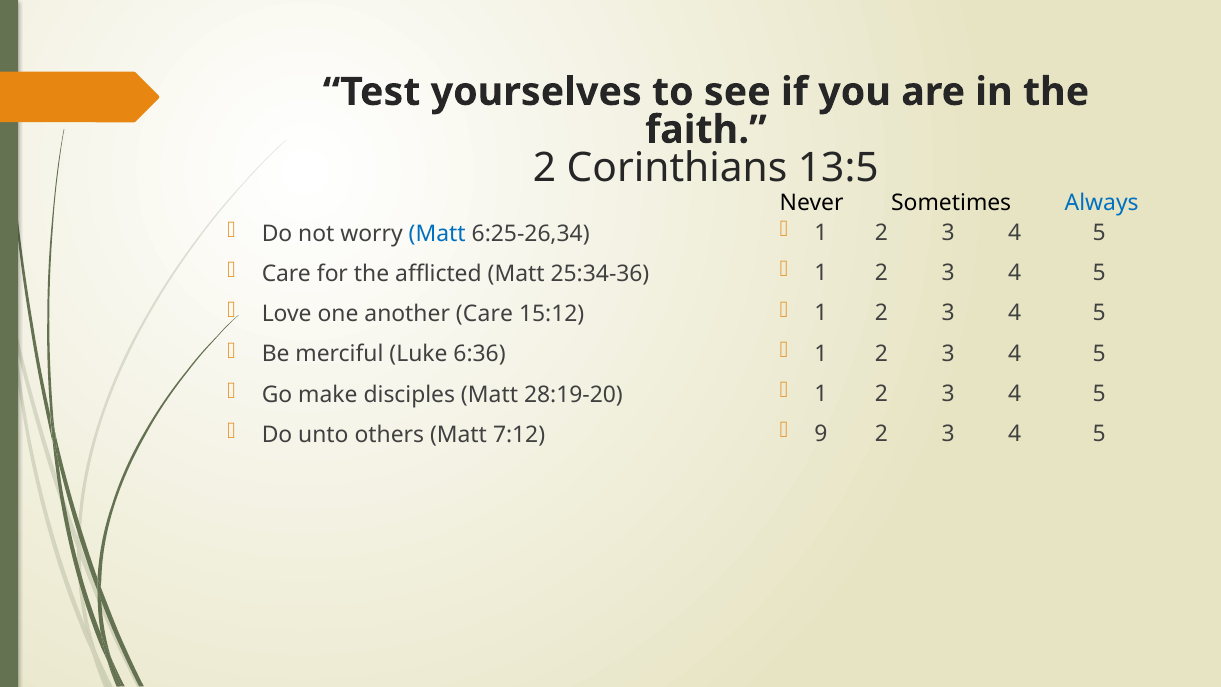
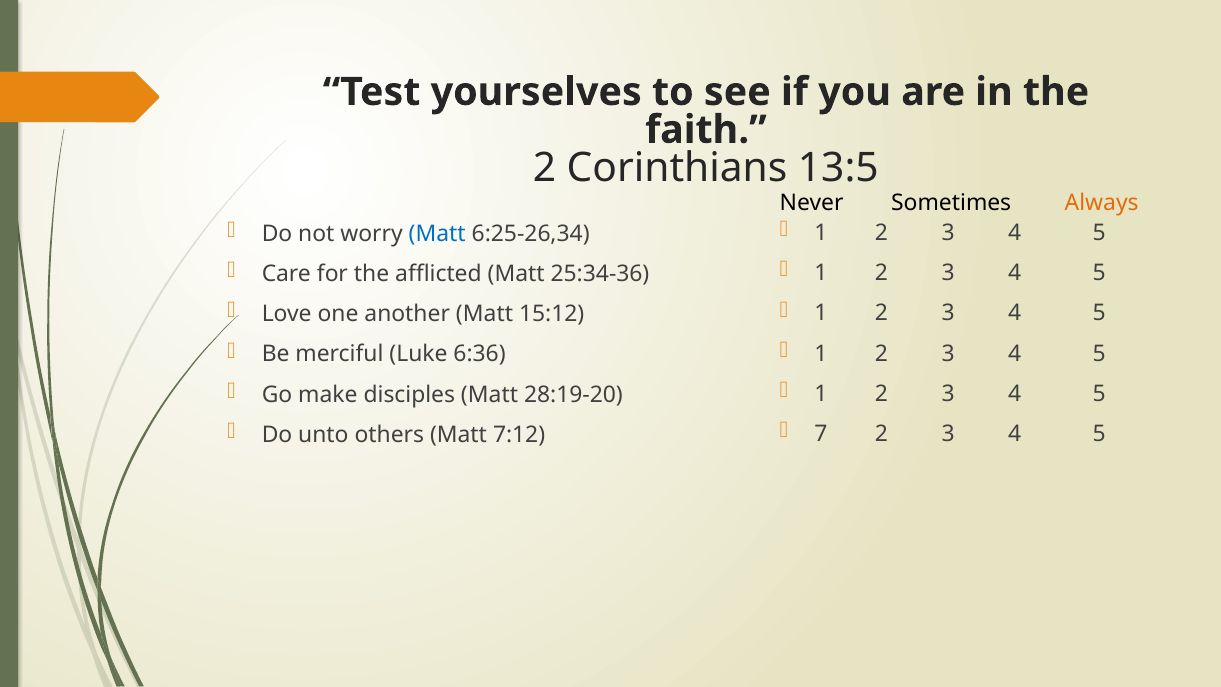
Always colour: blue -> orange
another Care: Care -> Matt
9: 9 -> 7
